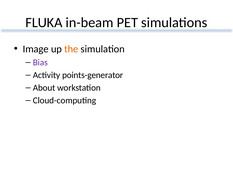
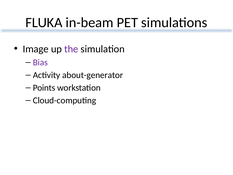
the colour: orange -> purple
points-generator: points-generator -> about-generator
About: About -> Points
